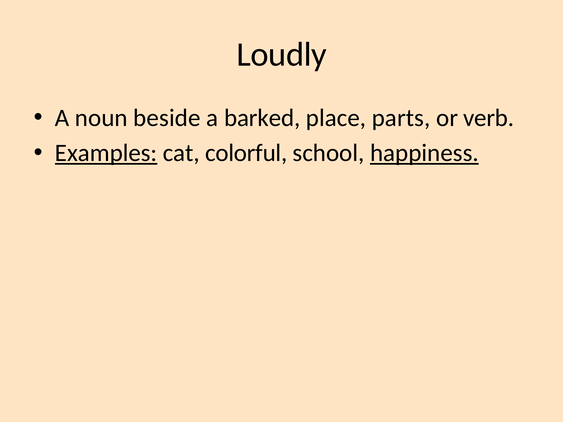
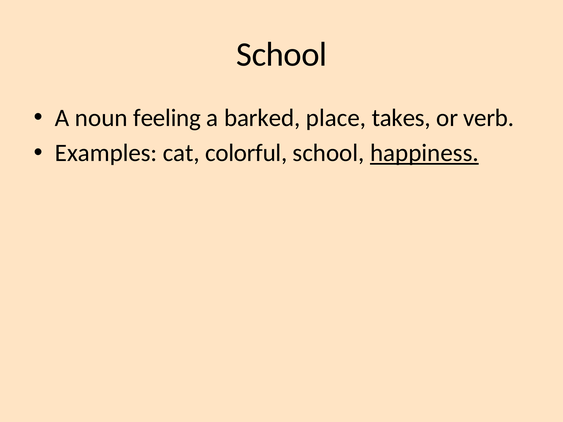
Loudly at (282, 55): Loudly -> School
beside: beside -> feeling
parts: parts -> takes
Examples underline: present -> none
